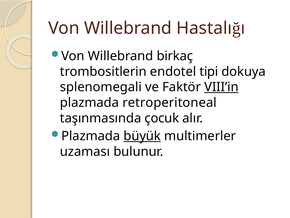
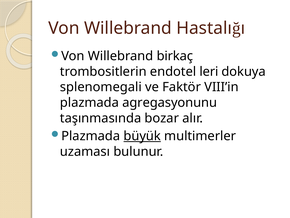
tipi: tipi -> leri
VIII’in underline: present -> none
retroperitoneal: retroperitoneal -> agregasyonunu
çocuk: çocuk -> bozar
